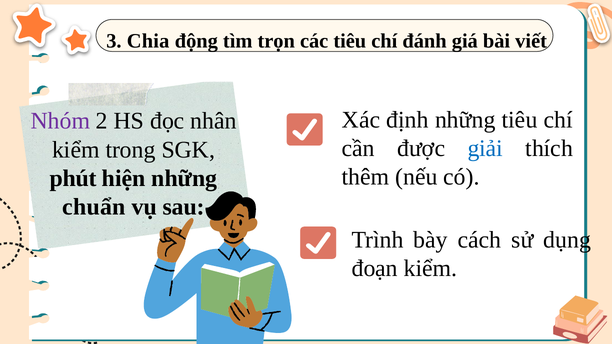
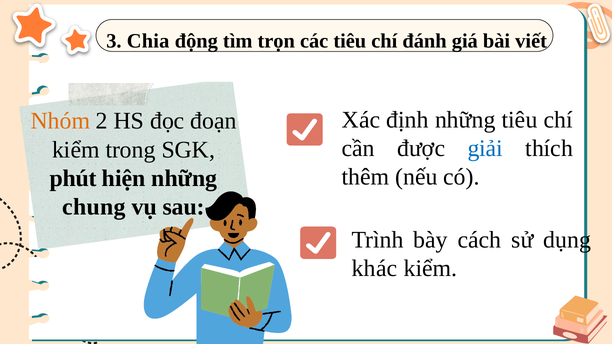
Nhóm colour: purple -> orange
nhân: nhân -> đoạn
chuẩn: chuẩn -> chung
đoạn: đoạn -> khác
